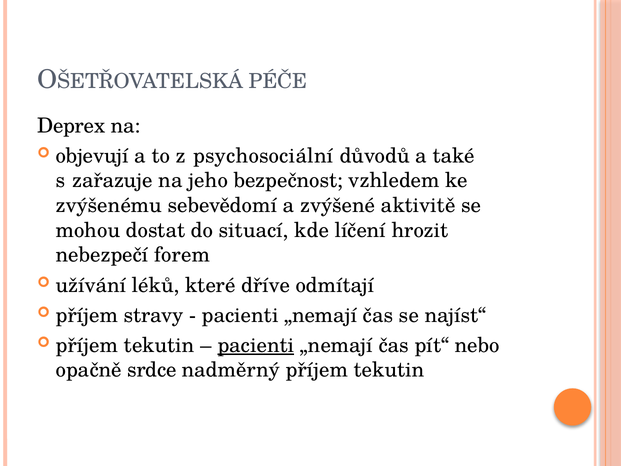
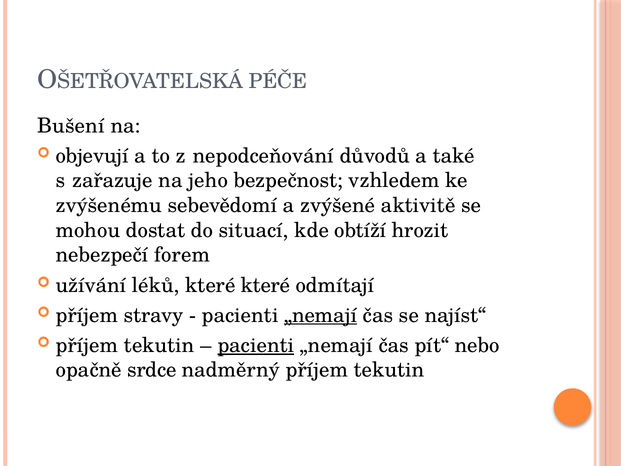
Deprex: Deprex -> Bušení
psychosociální: psychosociální -> nepodceňování
líčení: líčení -> obtíží
které dříve: dříve -> které
„nemají at (321, 315) underline: none -> present
